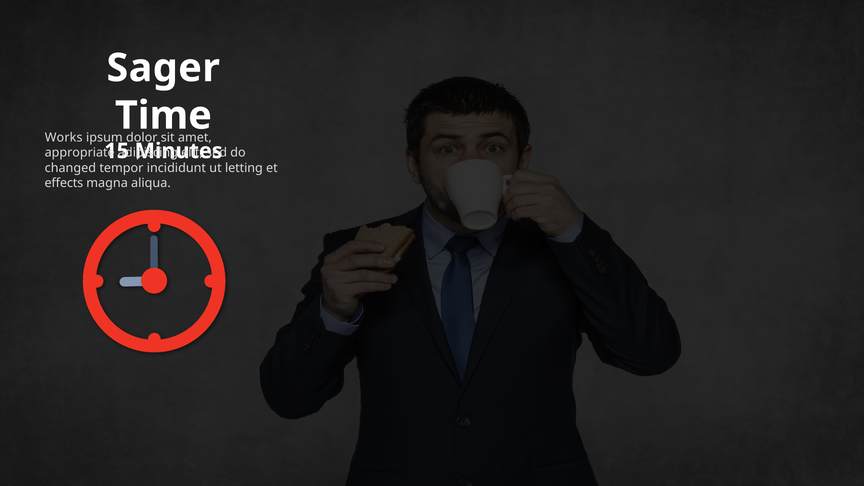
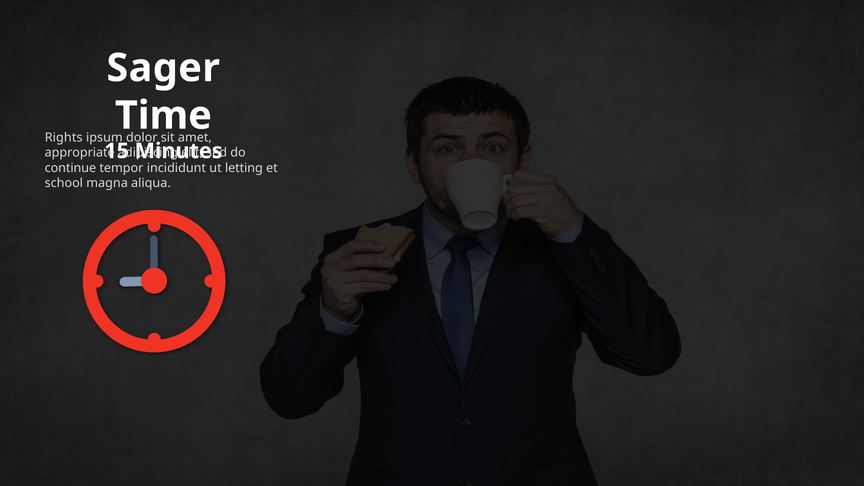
Works: Works -> Rights
changed: changed -> continue
effects: effects -> school
